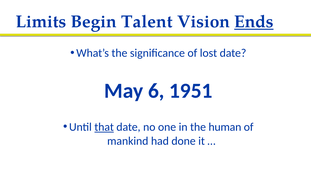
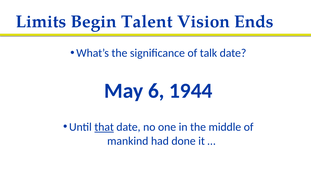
Ends underline: present -> none
lost: lost -> talk
1951: 1951 -> 1944
human: human -> middle
